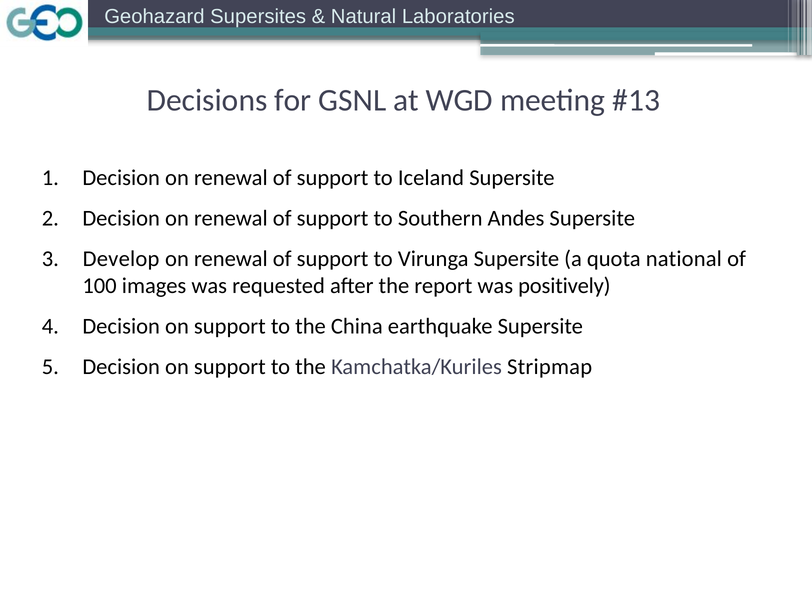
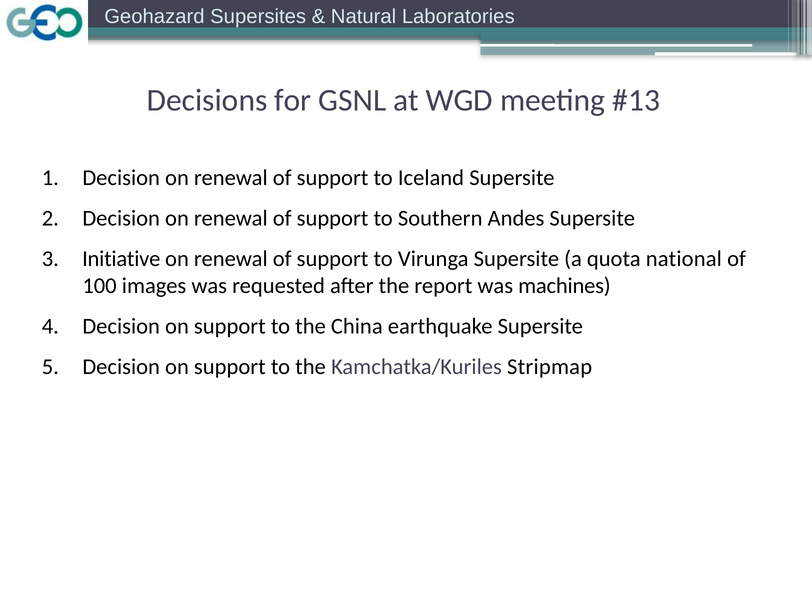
Develop: Develop -> Initiative
positively: positively -> machines
